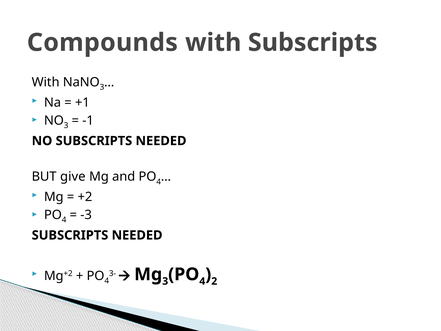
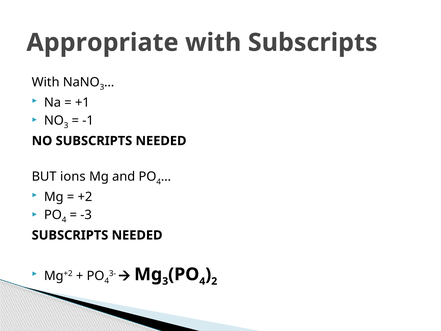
Compounds: Compounds -> Appropriate
give: give -> ions
